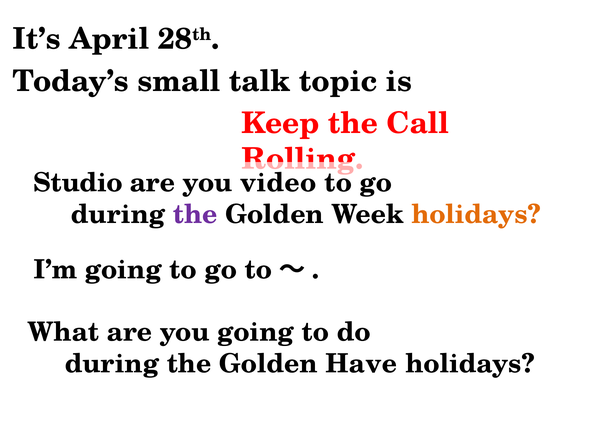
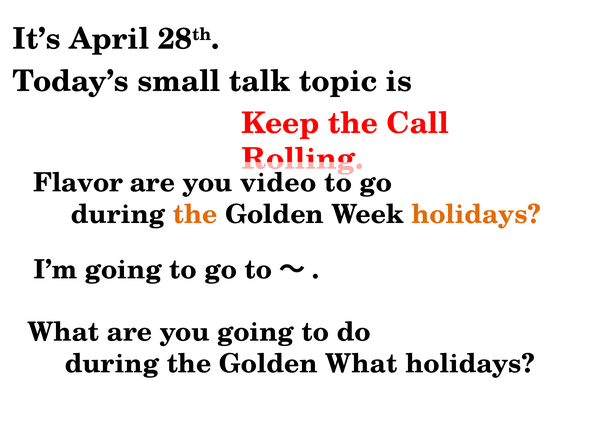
Studio: Studio -> Flavor
the at (195, 215) colour: purple -> orange
Golden Have: Have -> What
